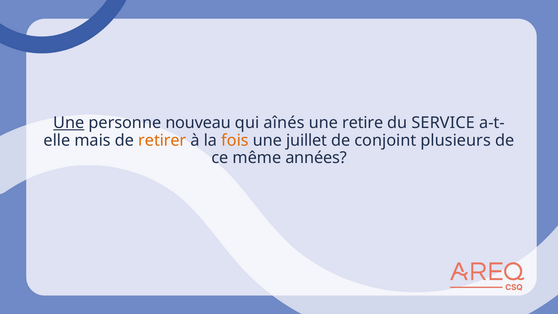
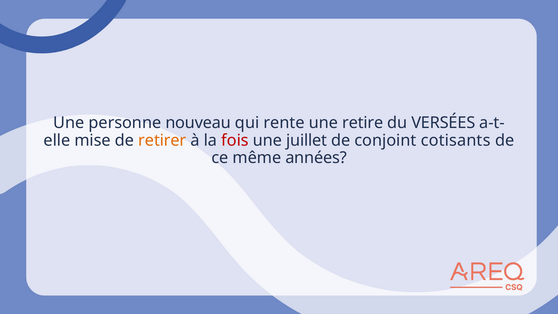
Une at (69, 123) underline: present -> none
aînés: aînés -> rente
SERVICE: SERVICE -> VERSÉES
mais: mais -> mise
fois colour: orange -> red
plusieurs: plusieurs -> cotisants
